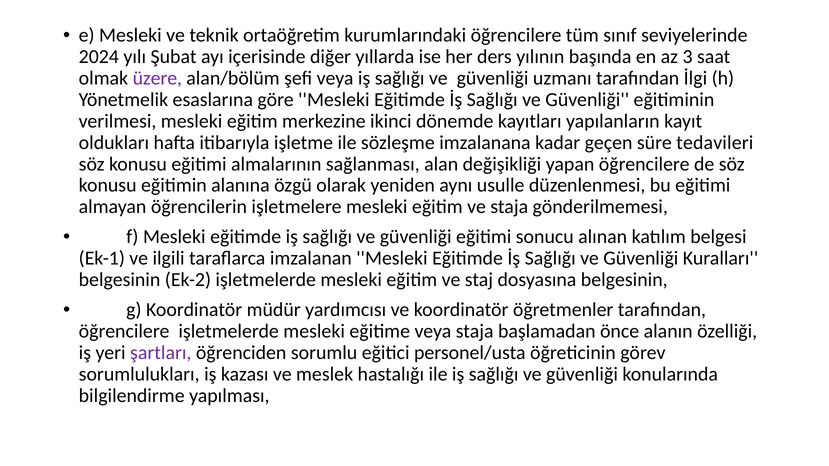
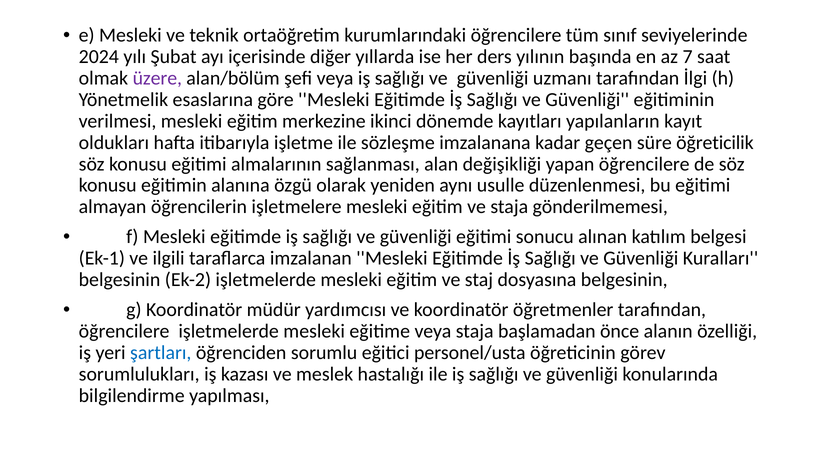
3: 3 -> 7
tedavileri: tedavileri -> öğreticilik
şartları colour: purple -> blue
